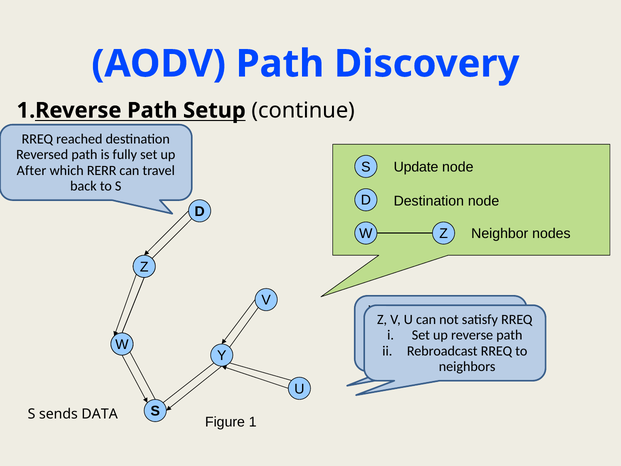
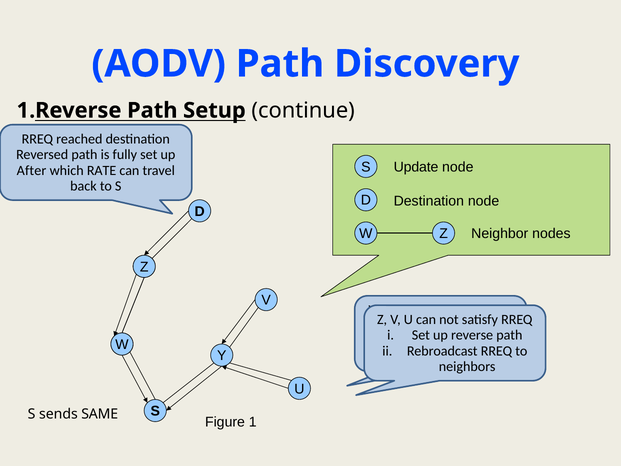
RERR: RERR -> RATE
DATA: DATA -> SAME
